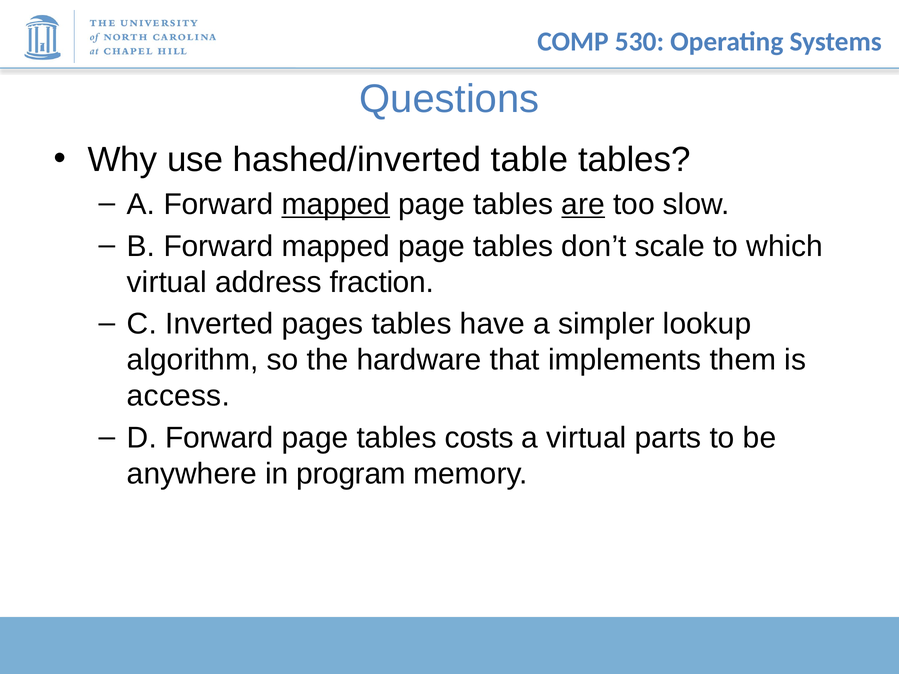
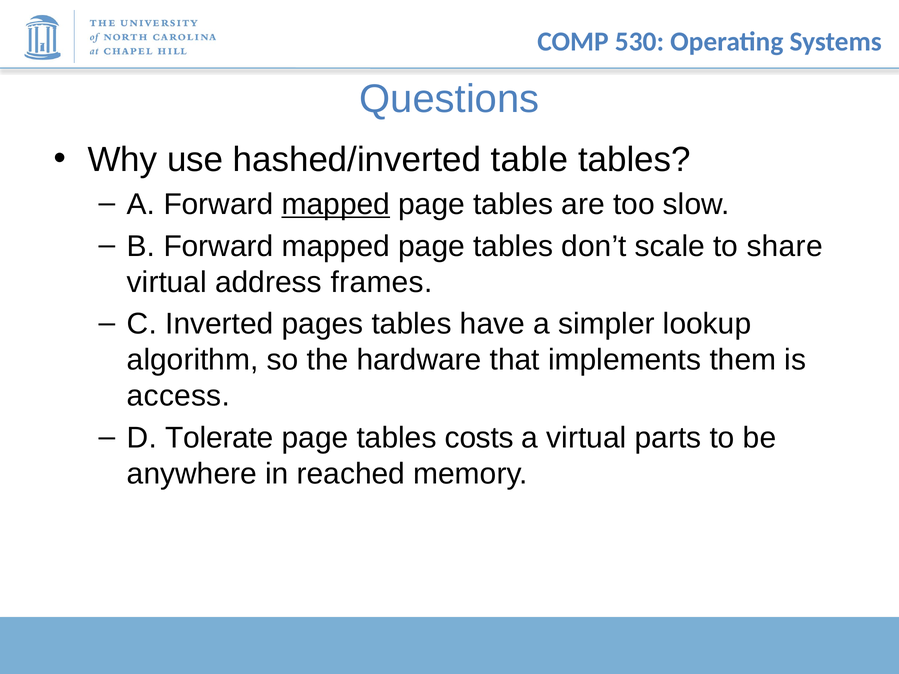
are underline: present -> none
which: which -> share
fraction: fraction -> frames
D Forward: Forward -> Tolerate
program: program -> reached
